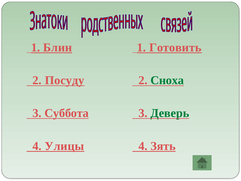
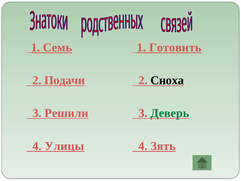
Блин: Блин -> Семь
Посуду: Посуду -> Подачи
Сноха colour: green -> black
Суббота: Суббота -> Решили
